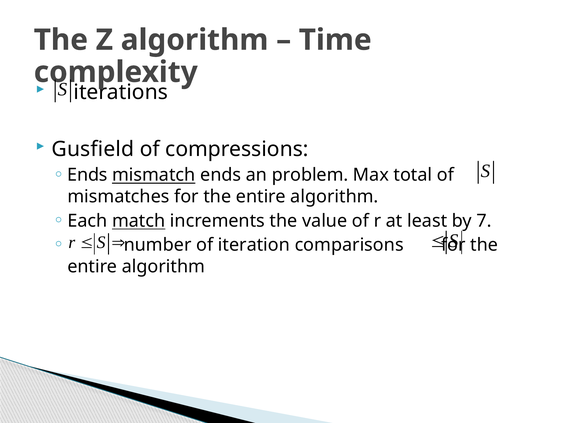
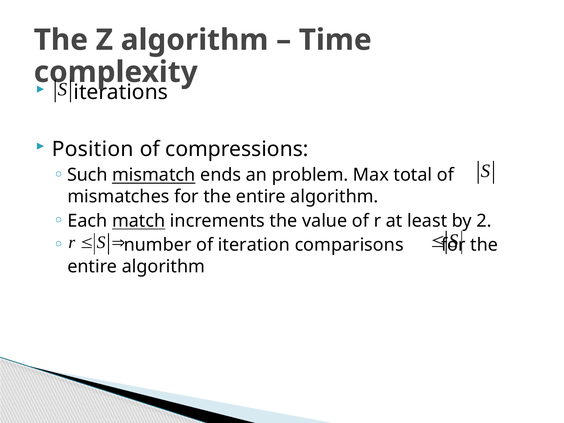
Gusfield: Gusfield -> Position
Ends at (87, 175): Ends -> Such
7: 7 -> 2
